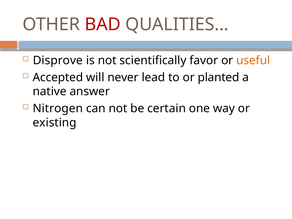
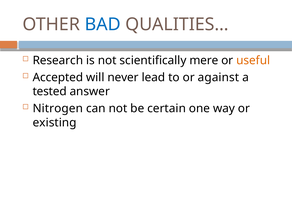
BAD colour: red -> blue
Disprove: Disprove -> Research
favor: favor -> mere
planted: planted -> against
native: native -> tested
